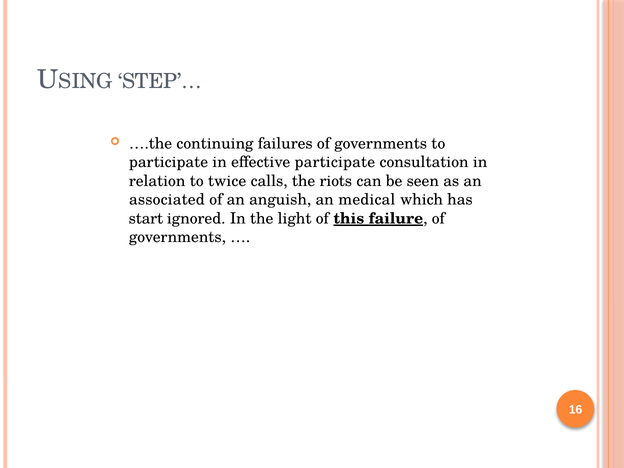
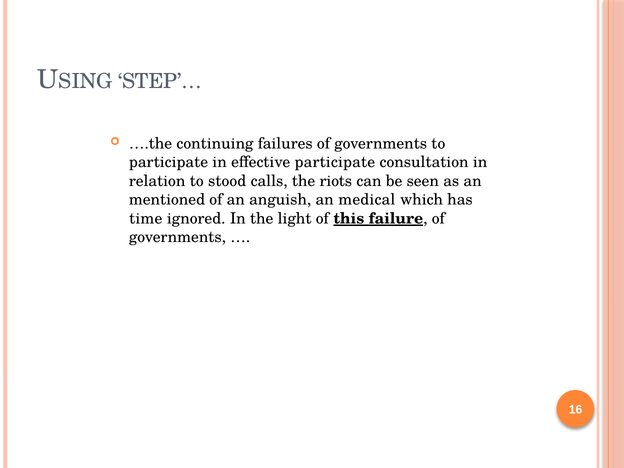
twice: twice -> stood
associated: associated -> mentioned
start: start -> time
